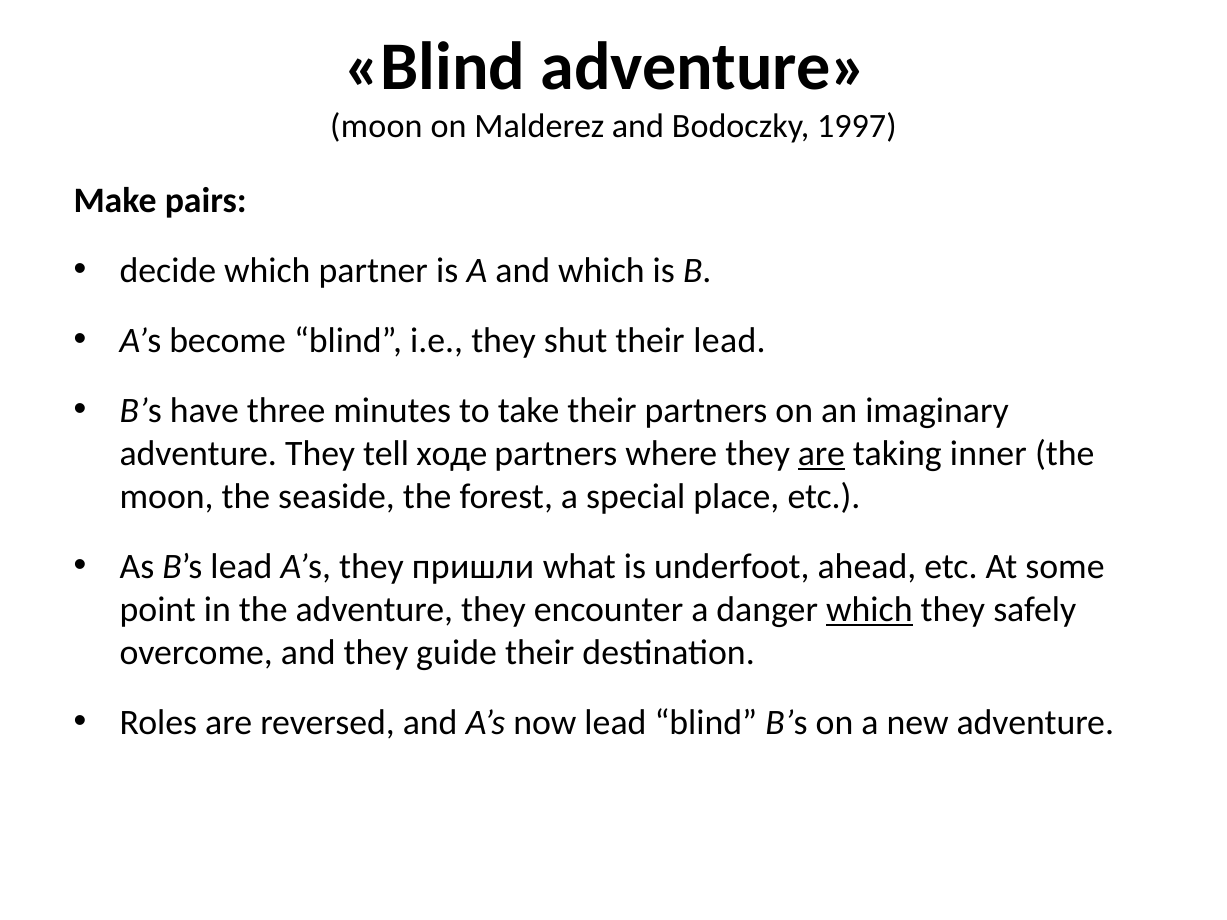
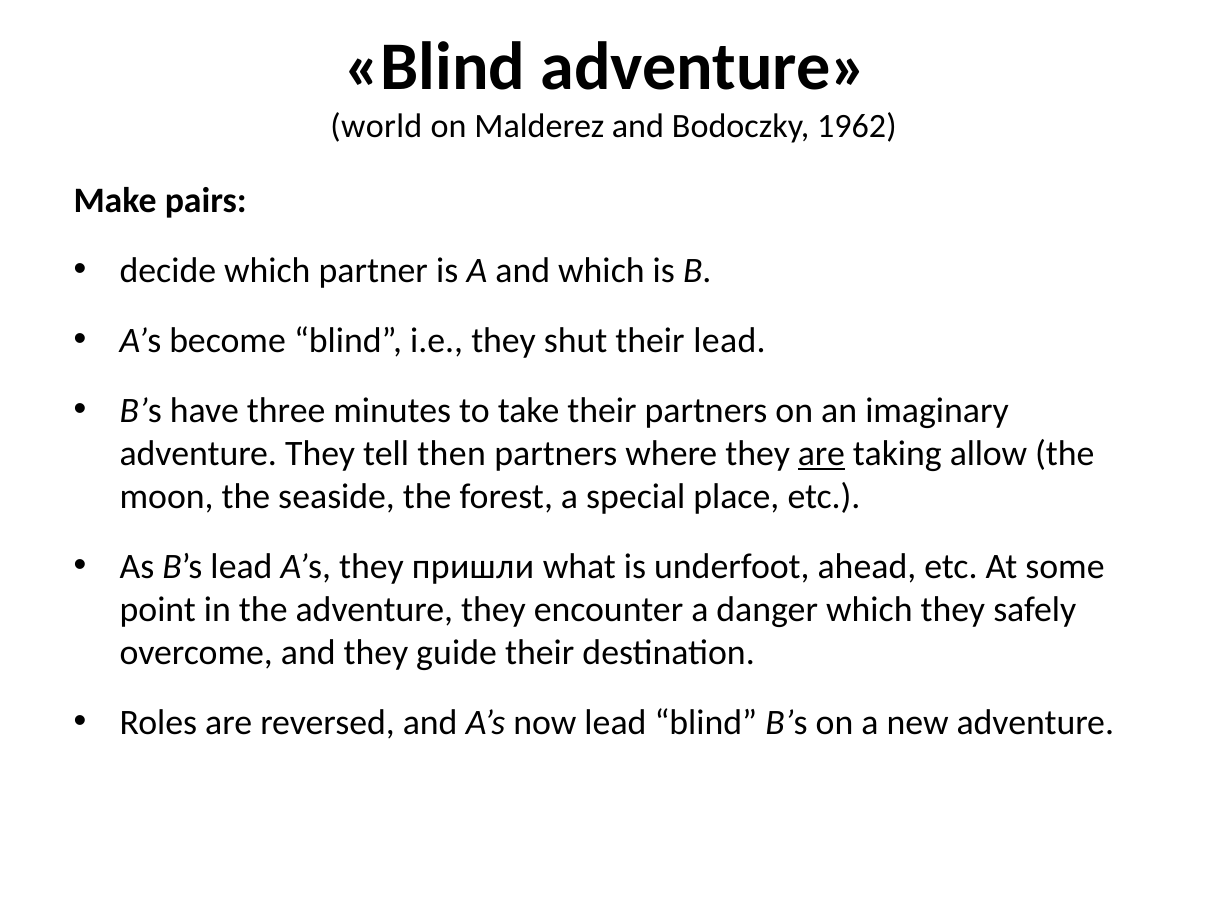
moon at (376, 127): moon -> world
1997: 1997 -> 1962
ходе: ходе -> then
inner: inner -> allow
which at (869, 610) underline: present -> none
